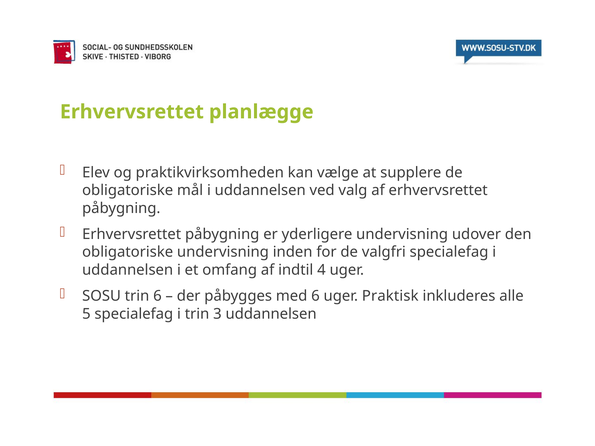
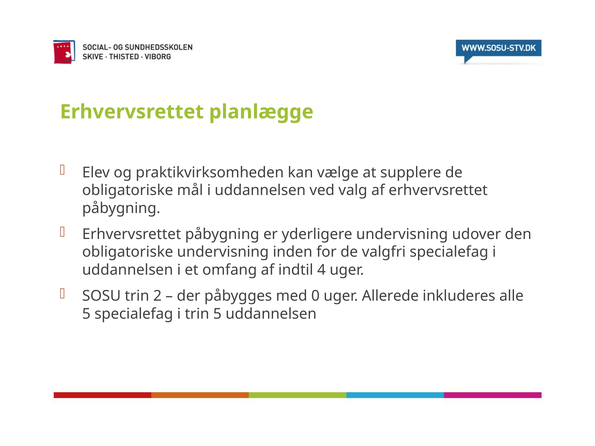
trin 6: 6 -> 2
med 6: 6 -> 0
Praktisk: Praktisk -> Allerede
trin 3: 3 -> 5
